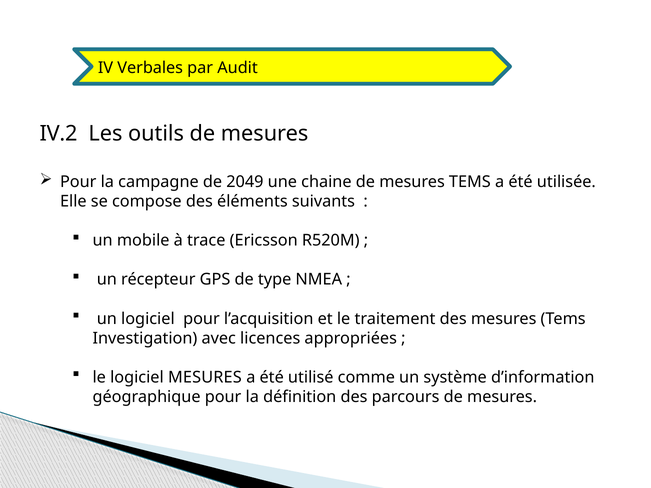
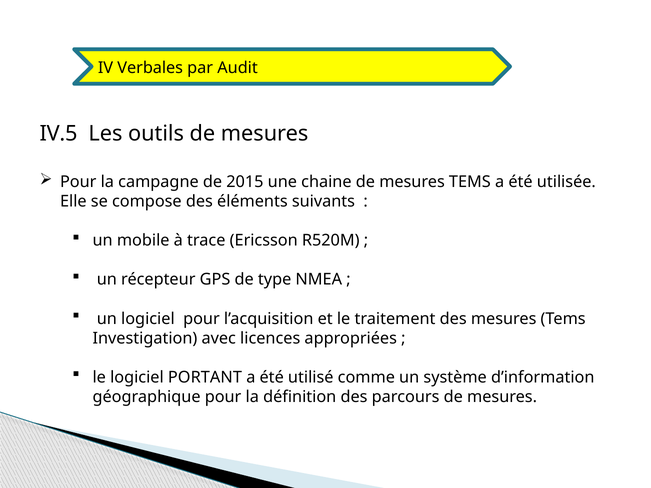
IV.2: IV.2 -> IV.5
2049: 2049 -> 2015
logiciel MESURES: MESURES -> PORTANT
